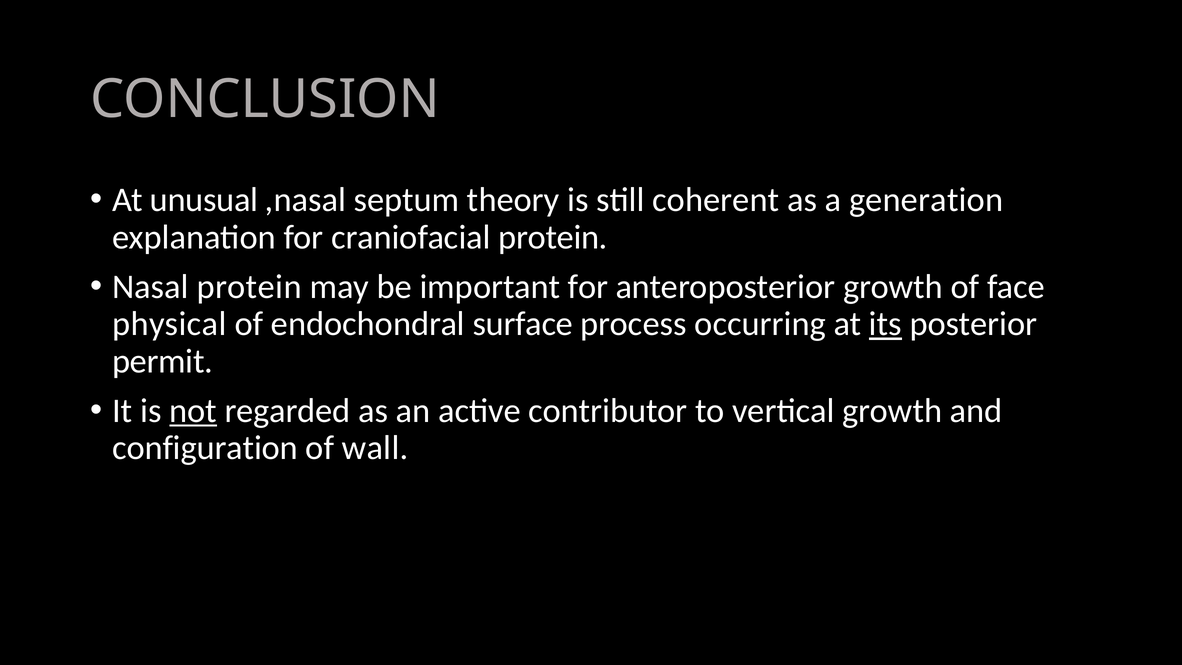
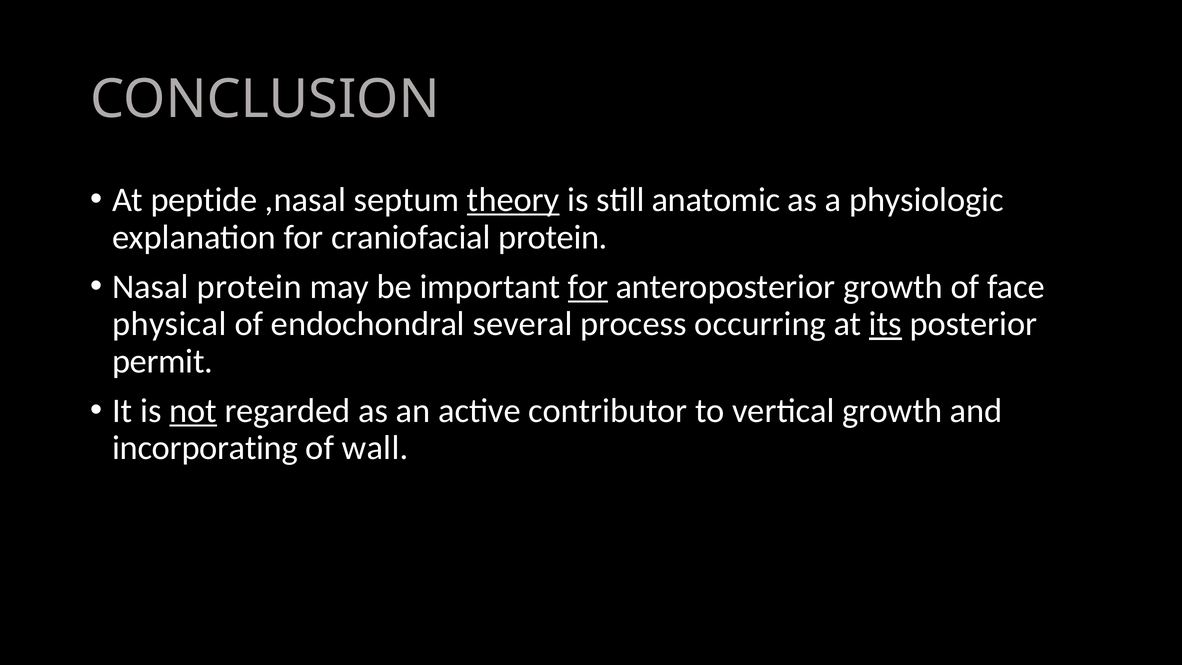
unusual: unusual -> peptide
theory underline: none -> present
coherent: coherent -> anatomic
generation: generation -> physiologic
for at (588, 287) underline: none -> present
surface: surface -> several
configuration: configuration -> incorporating
